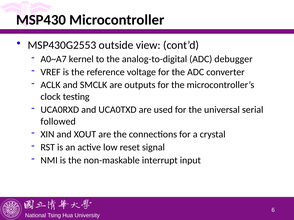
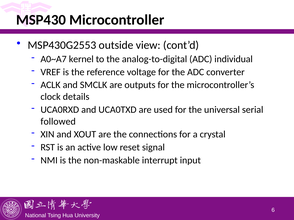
debugger: debugger -> individual
testing: testing -> details
